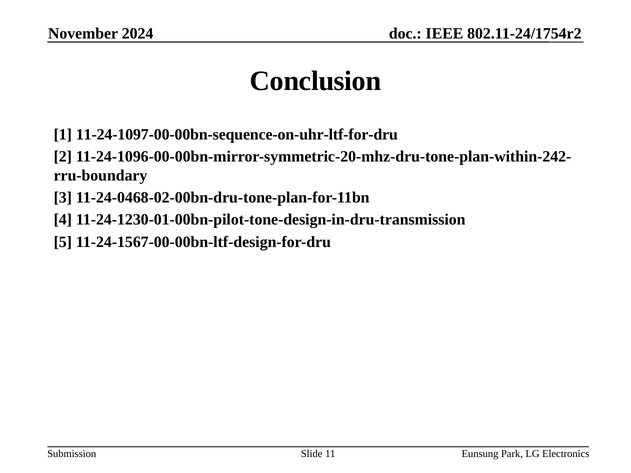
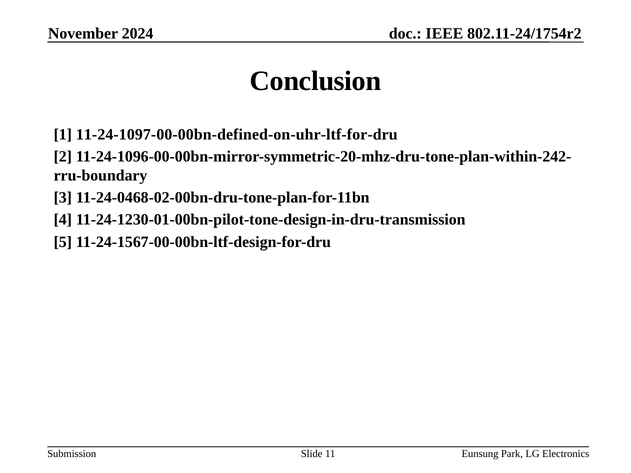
11-24-1097-00-00bn-sequence-on-uhr-ltf-for-dru: 11-24-1097-00-00bn-sequence-on-uhr-ltf-for-dru -> 11-24-1097-00-00bn-defined-on-uhr-ltf-for-dru
